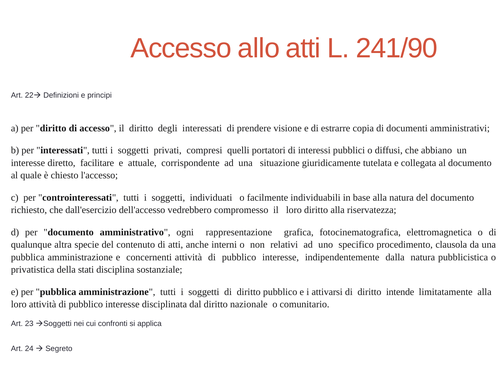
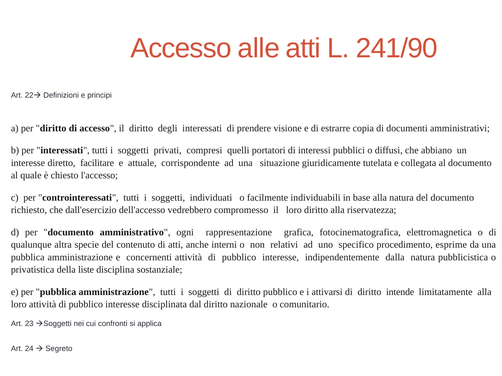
allo: allo -> alle
clausola: clausola -> esprime
stati: stati -> liste
